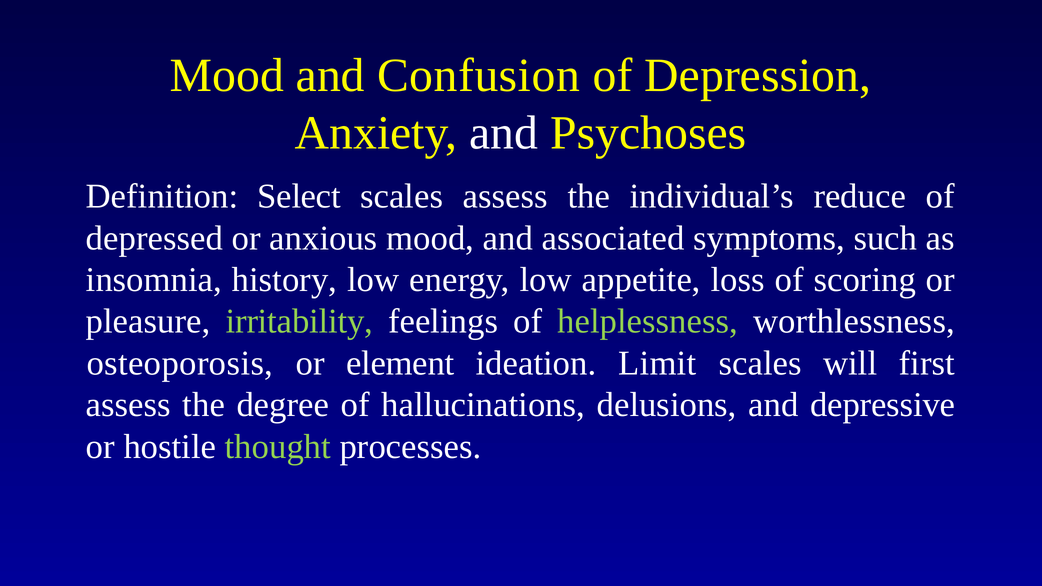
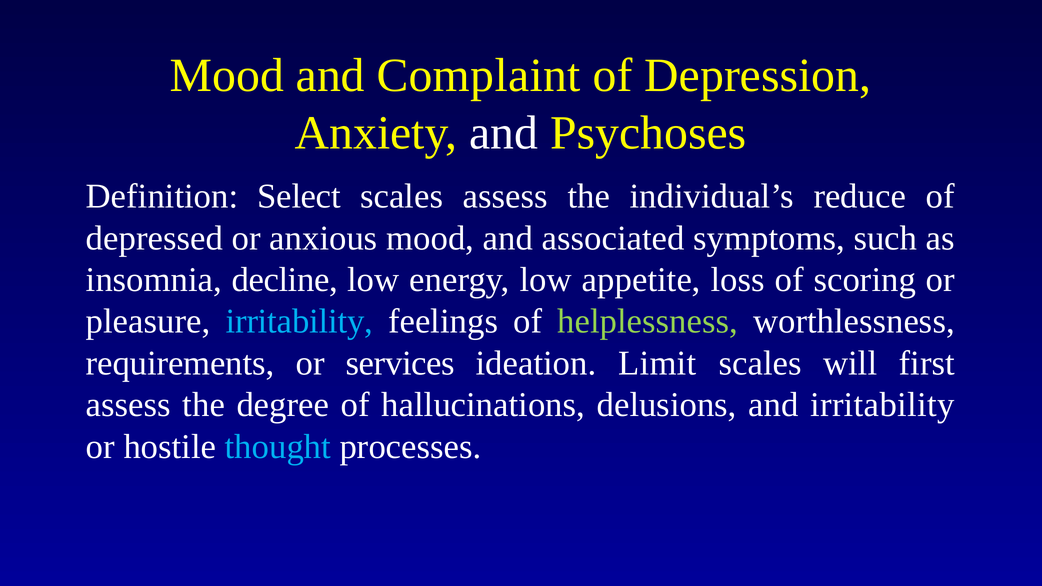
Confusion: Confusion -> Complaint
history: history -> decline
irritability at (299, 322) colour: light green -> light blue
osteoporosis: osteoporosis -> requirements
element: element -> services
and depressive: depressive -> irritability
thought colour: light green -> light blue
